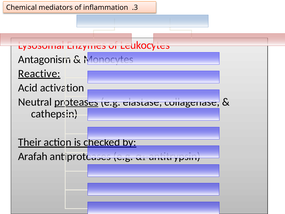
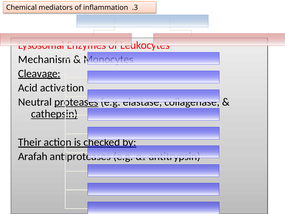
Antagonism: Antagonism -> Mechanism
Reactive: Reactive -> Cleavage
cathepsin underline: none -> present
